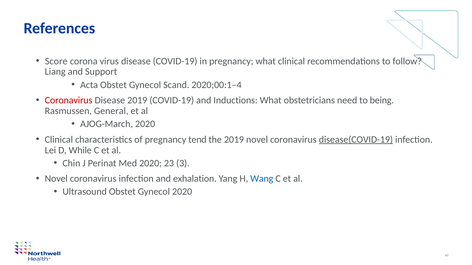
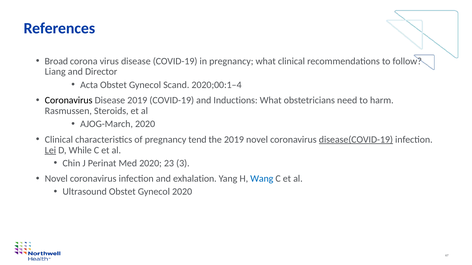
Score: Score -> Broad
Support: Support -> Director
Coronavirus at (69, 101) colour: red -> black
being: being -> harm
General: General -> Steroids
Lei underline: none -> present
